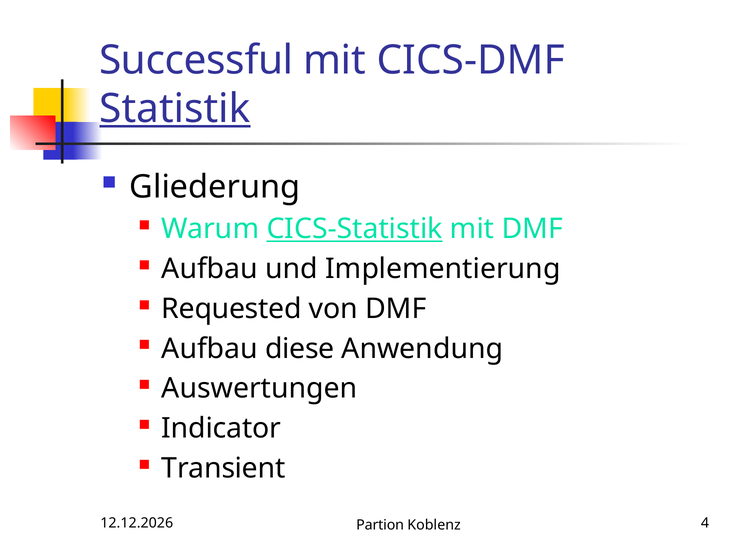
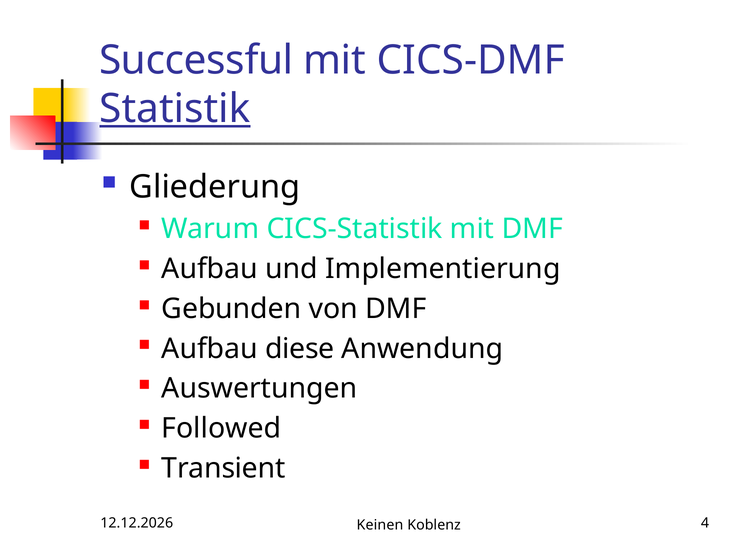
CICS-Statistik underline: present -> none
Requested: Requested -> Gebunden
Indicator: Indicator -> Followed
Partion: Partion -> Keinen
